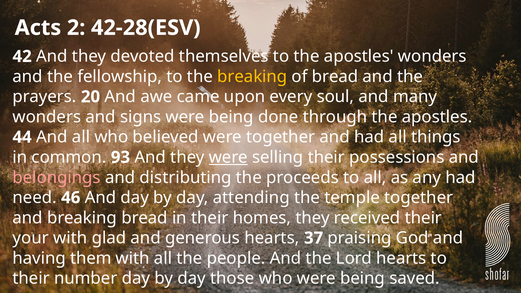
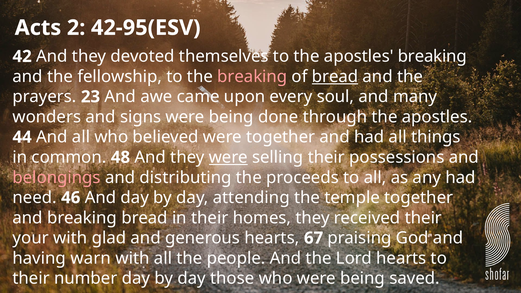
42-28(ESV: 42-28(ESV -> 42-95(ESV
apostles wonders: wonders -> breaking
breaking at (252, 77) colour: yellow -> pink
bread at (335, 77) underline: none -> present
20: 20 -> 23
93: 93 -> 48
37: 37 -> 67
them: them -> warn
